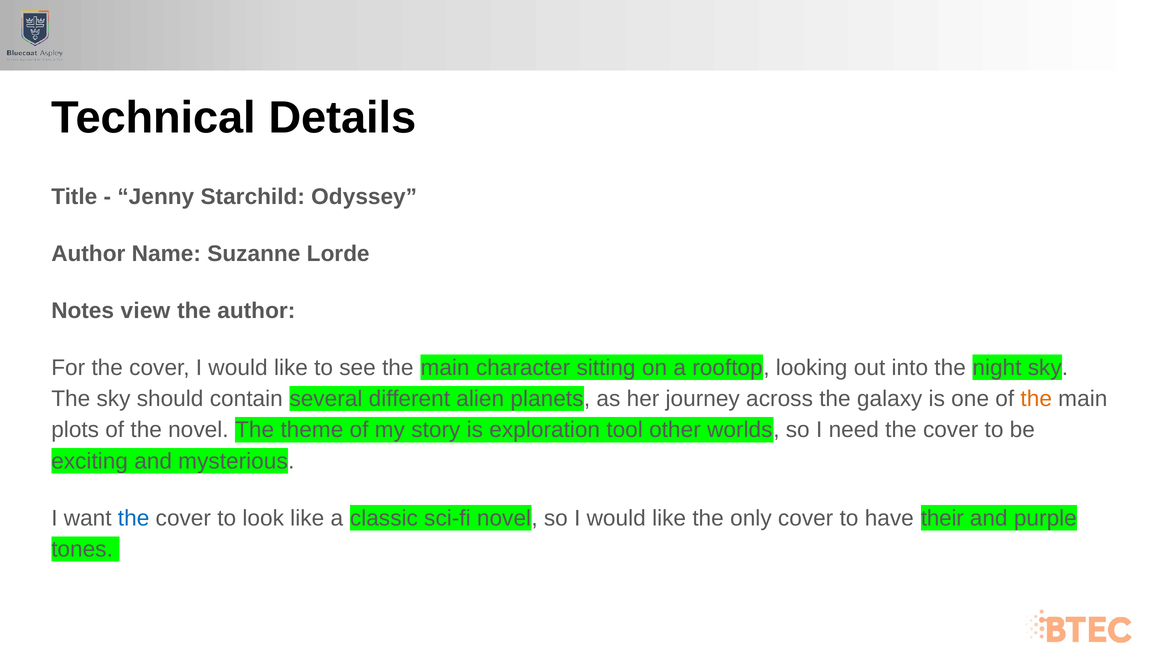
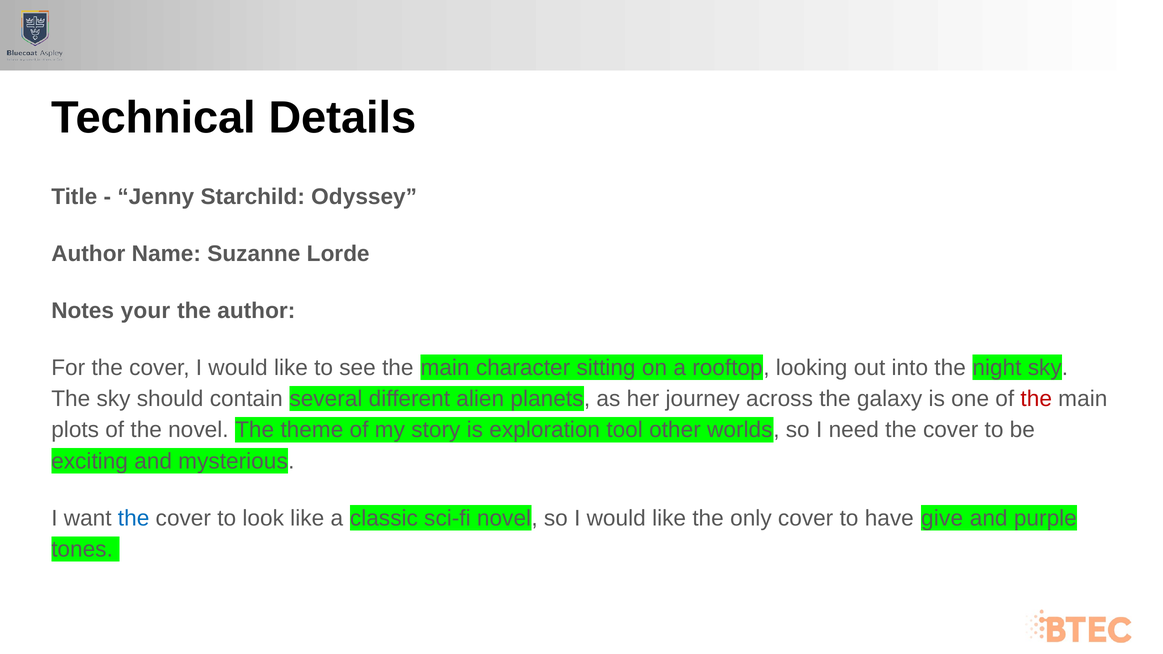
view: view -> your
the at (1036, 399) colour: orange -> red
their: their -> give
